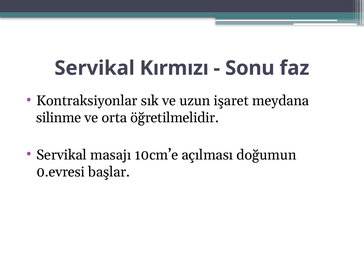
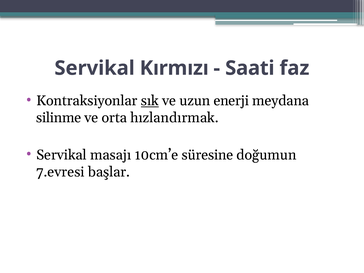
Sonu: Sonu -> Saati
sık underline: none -> present
işaret: işaret -> enerji
öğretilmelidir: öğretilmelidir -> hızlandırmak
açılması: açılması -> süresine
0.evresi: 0.evresi -> 7.evresi
